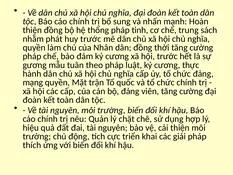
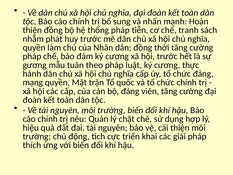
tinh: tinh -> tiễn
trung: trung -> tranh
